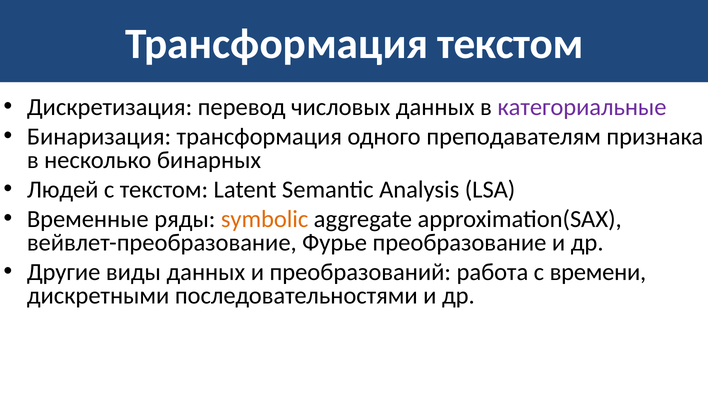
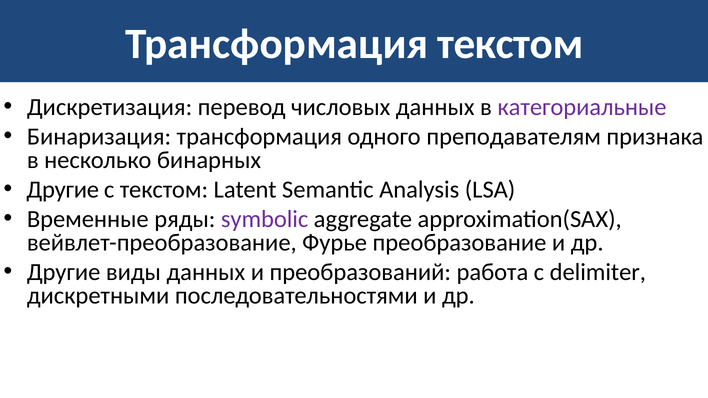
Людей at (63, 190): Людей -> Другие
symbolic colour: orange -> purple
времени: времени -> delimiter
